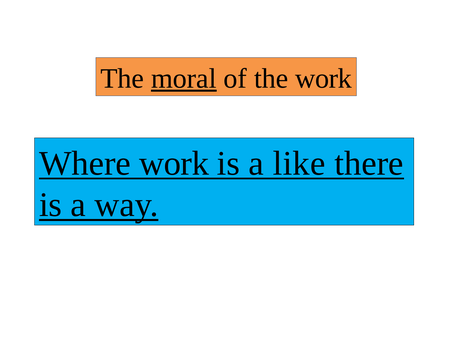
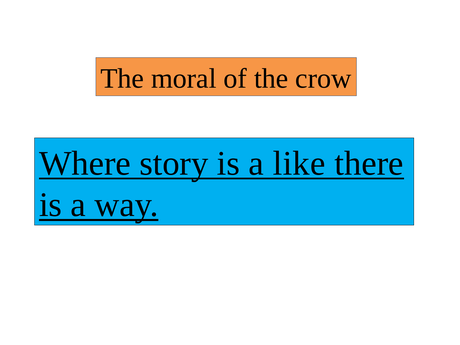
moral underline: present -> none
the work: work -> crow
Where work: work -> story
